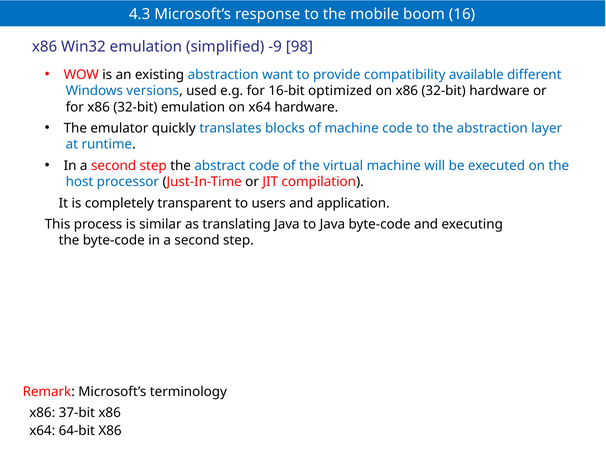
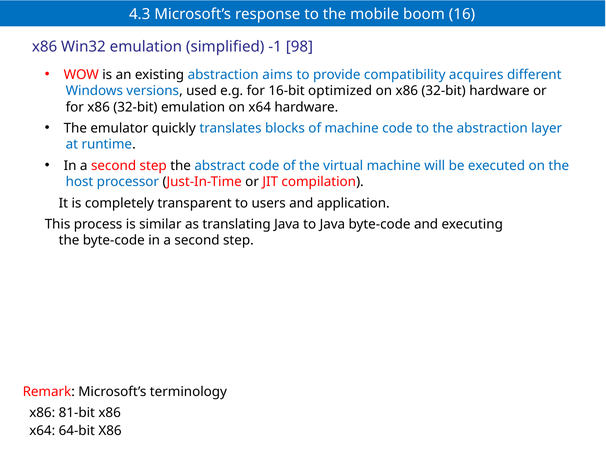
-9: -9 -> -1
want: want -> aims
available: available -> acquires
37-bit: 37-bit -> 81-bit
